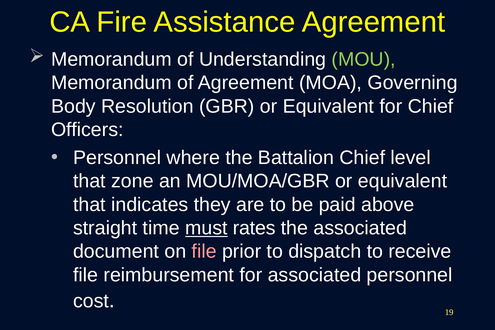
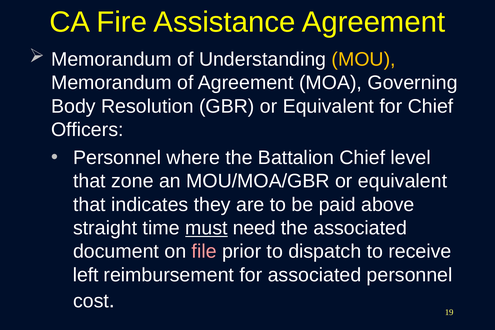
MOU colour: light green -> yellow
rates: rates -> need
file at (86, 275): file -> left
